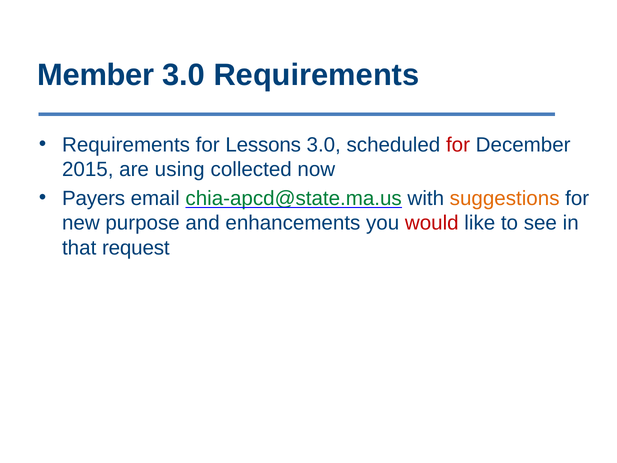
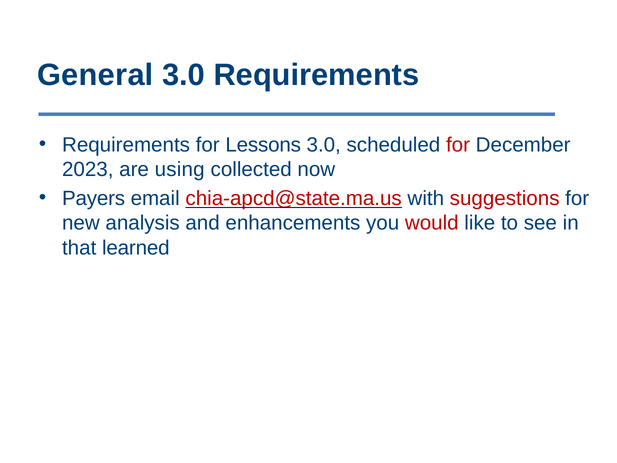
Member: Member -> General
2015: 2015 -> 2023
chia-apcd@state.ma.us colour: green -> red
suggestions colour: orange -> red
purpose: purpose -> analysis
request: request -> learned
